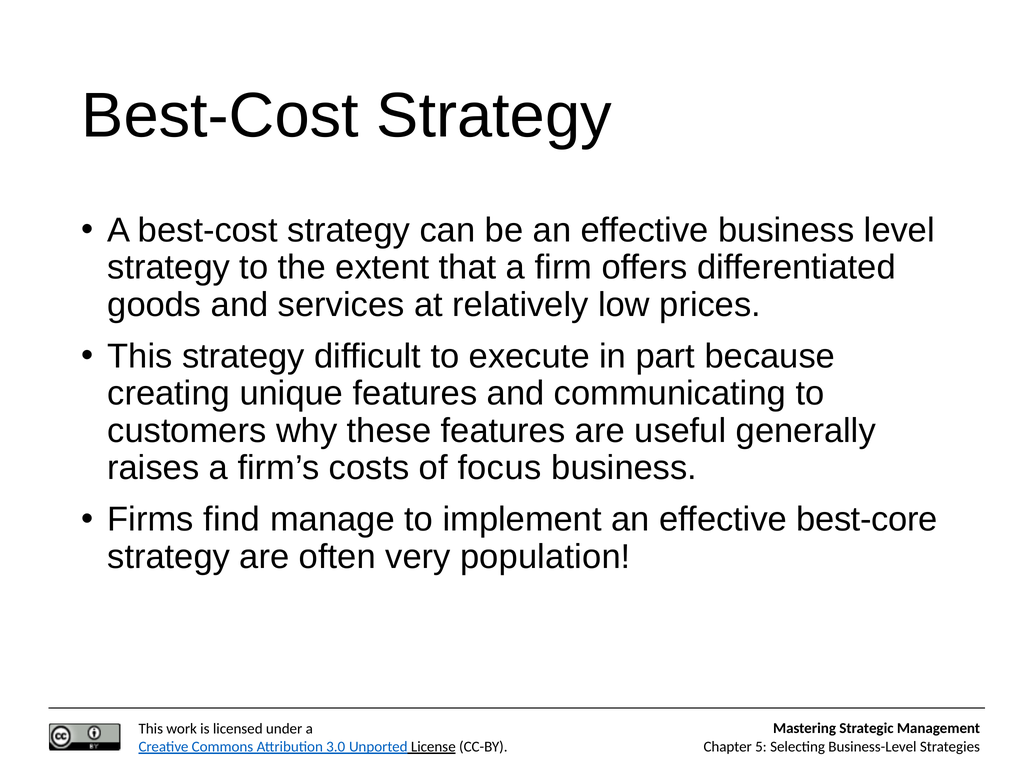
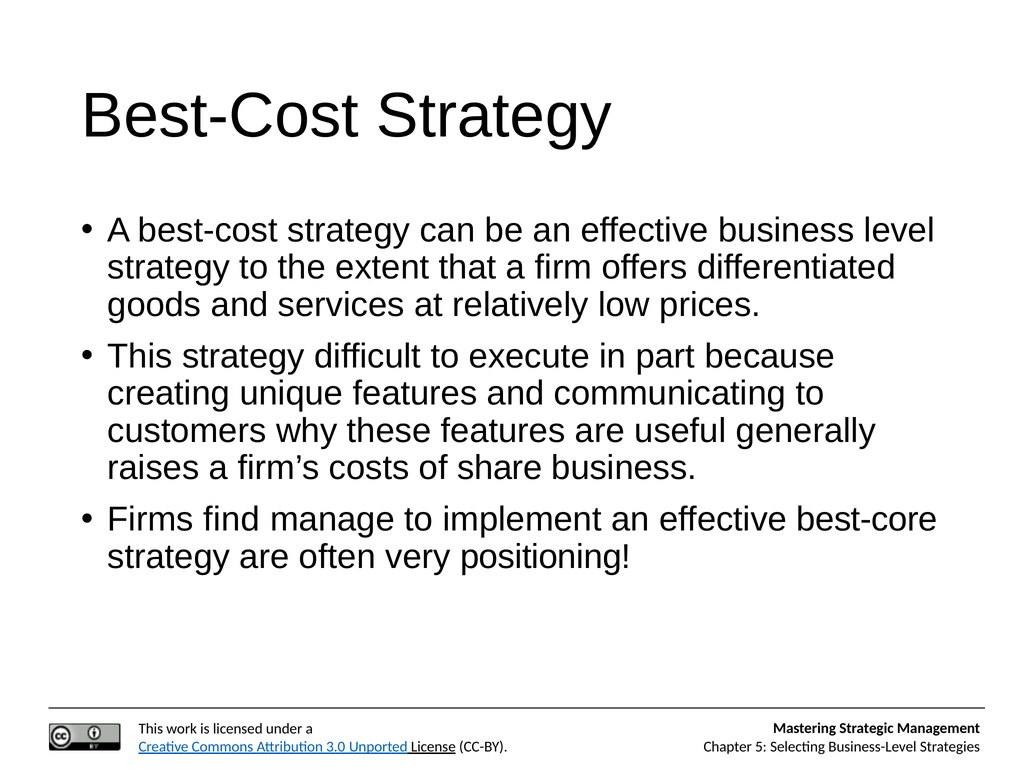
focus: focus -> share
population: population -> positioning
